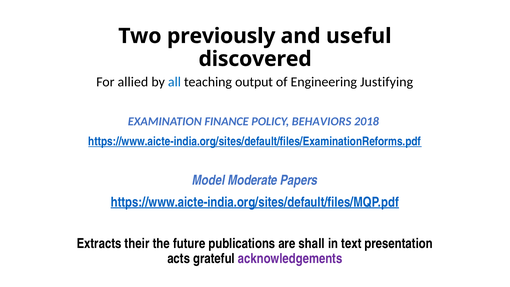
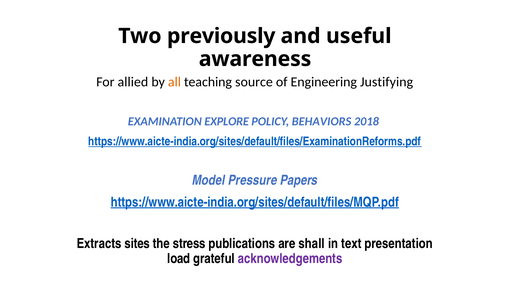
discovered: discovered -> awareness
all colour: blue -> orange
output: output -> source
FINANCE: FINANCE -> EXPLORE
Moderate: Moderate -> Pressure
their: their -> sites
future: future -> stress
acts: acts -> load
